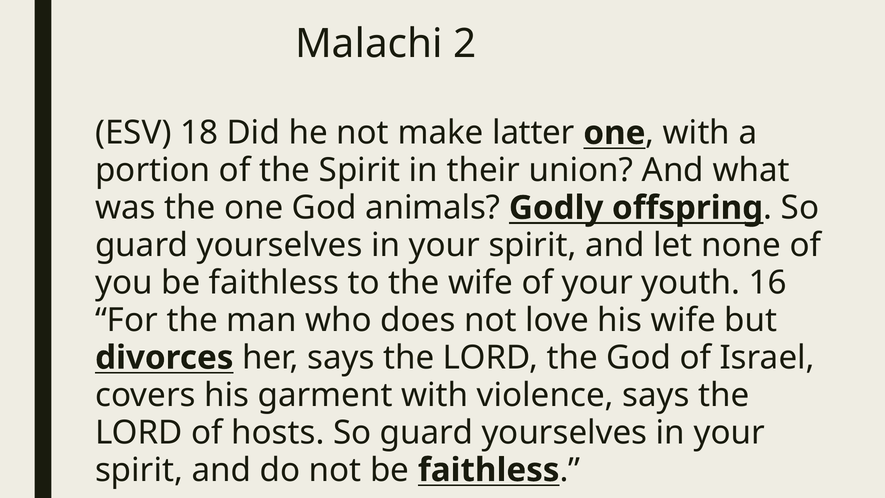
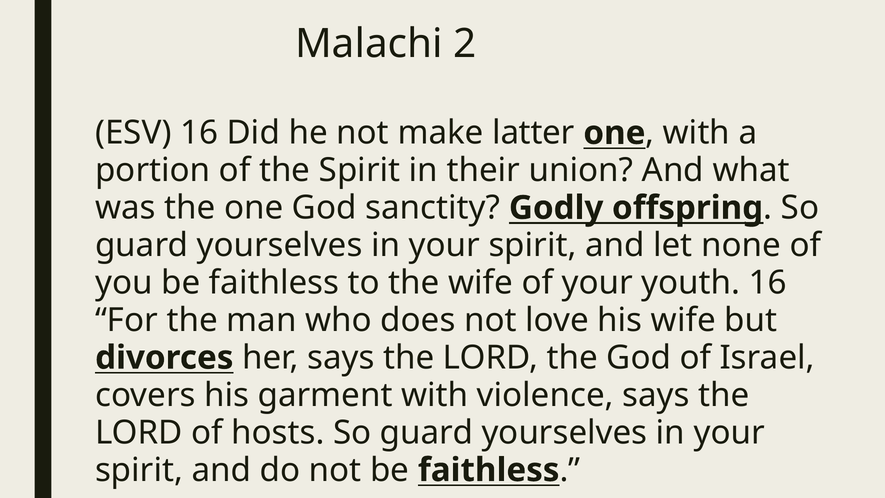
ESV 18: 18 -> 16
animals: animals -> sanctity
